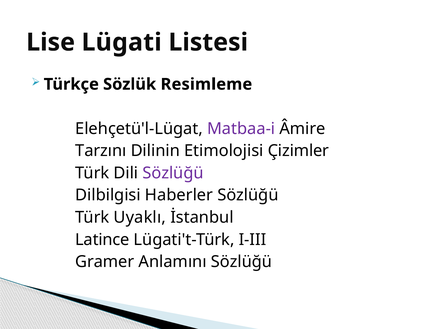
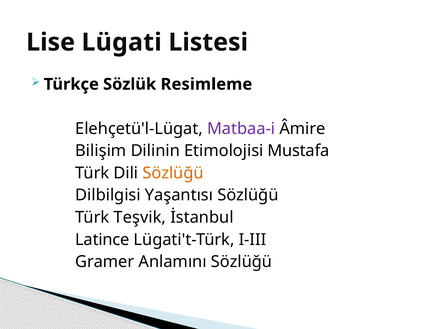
Tarzını: Tarzını -> Bilişim
Çizimler: Çizimler -> Mustafa
Sözlüğü at (173, 173) colour: purple -> orange
Haberler: Haberler -> Yaşantısı
Uyaklı: Uyaklı -> Teşvik
